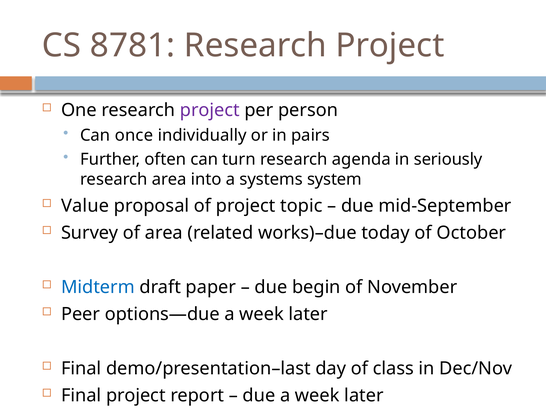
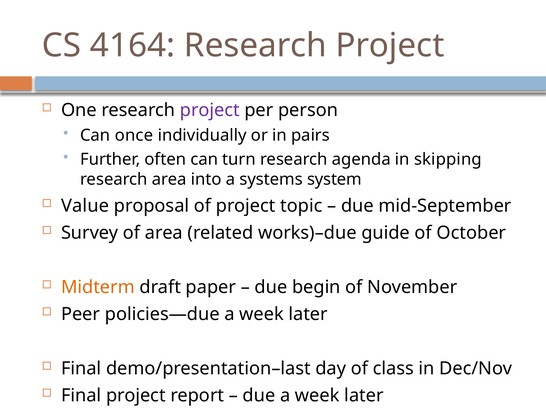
8781: 8781 -> 4164
seriously: seriously -> skipping
today: today -> guide
Midterm colour: blue -> orange
options—due: options—due -> policies—due
